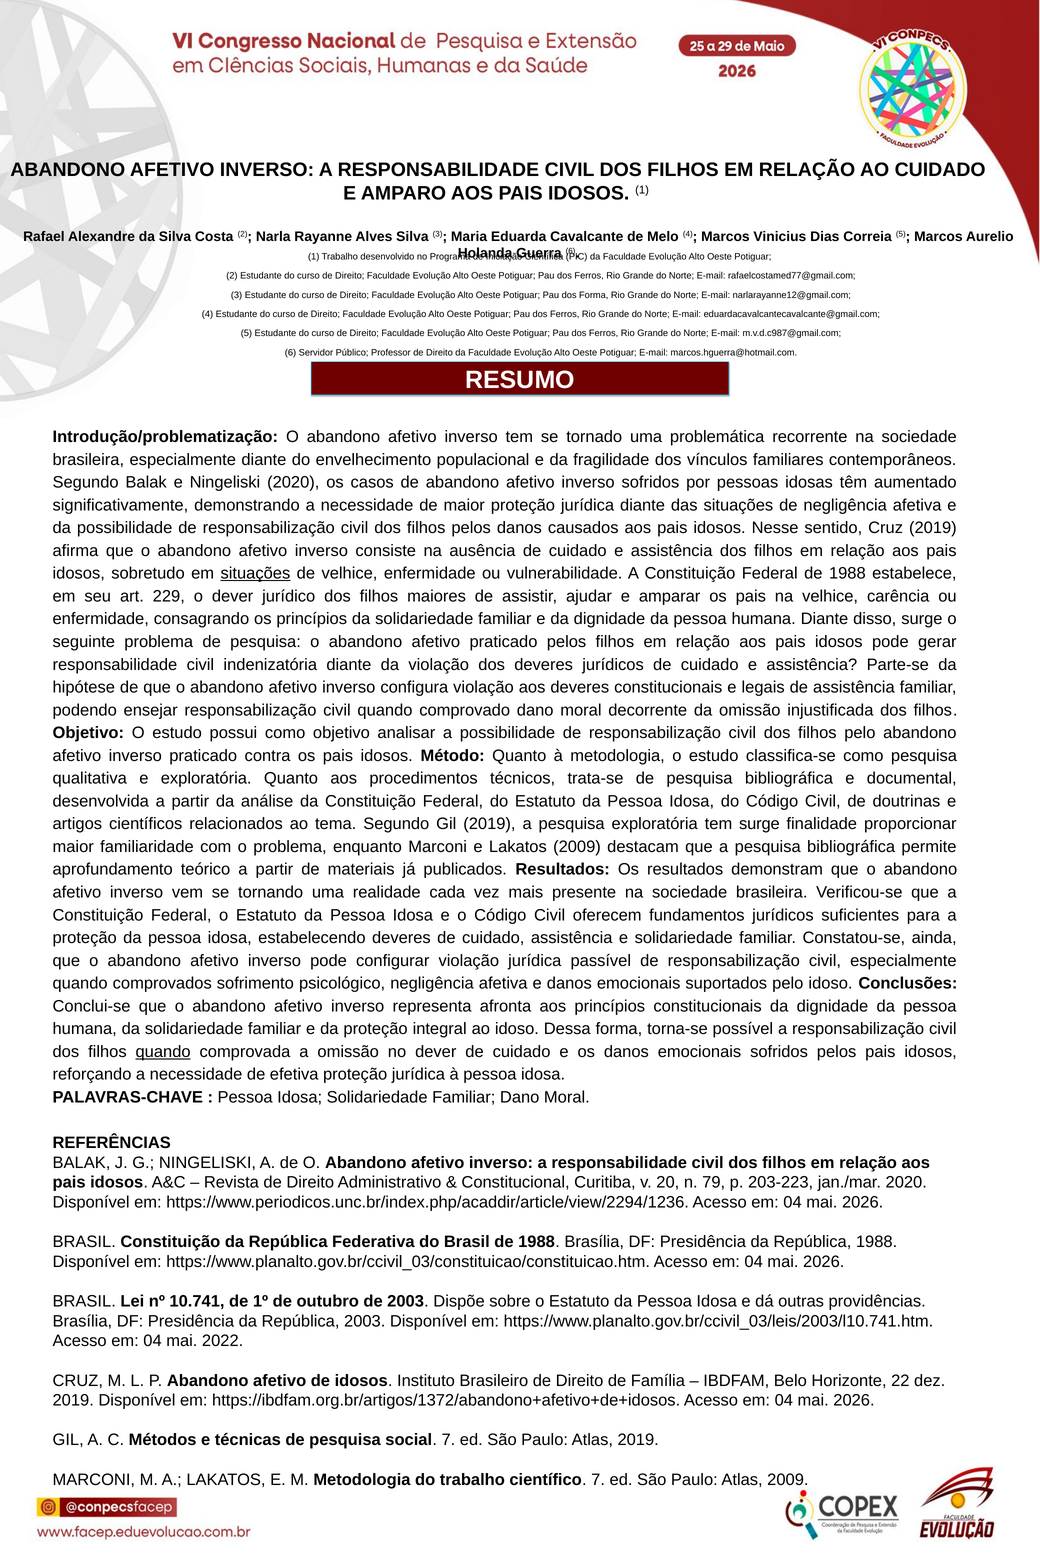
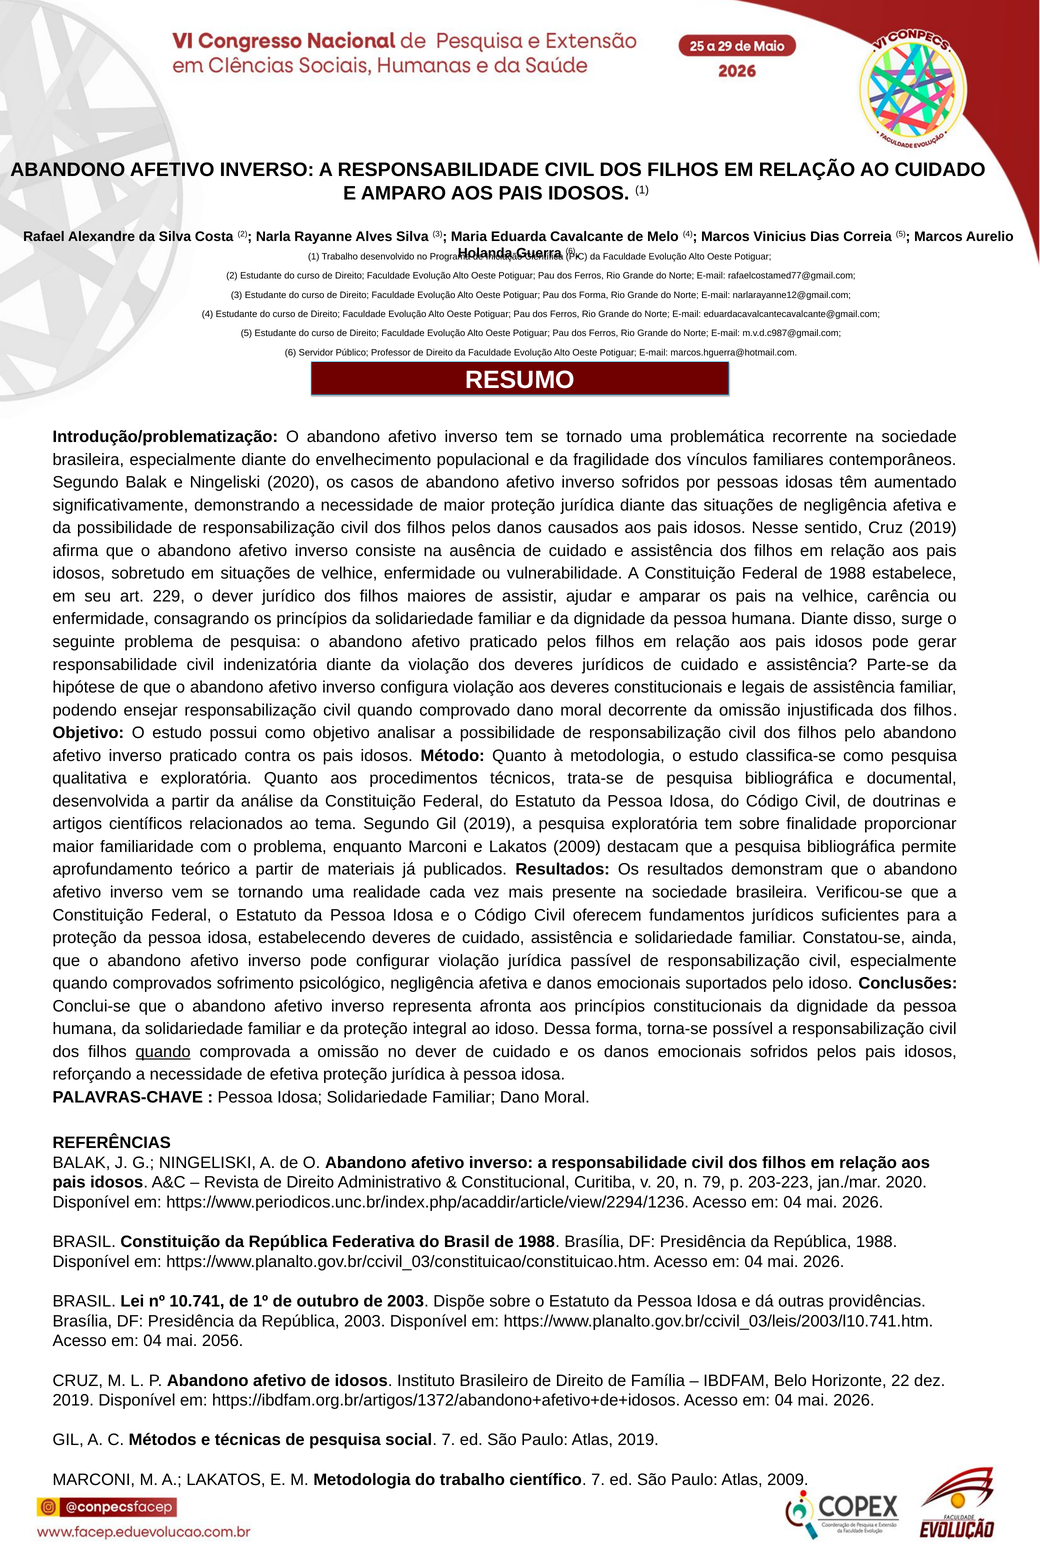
situações at (255, 573) underline: present -> none
tem surge: surge -> sobre
2022: 2022 -> 2056
